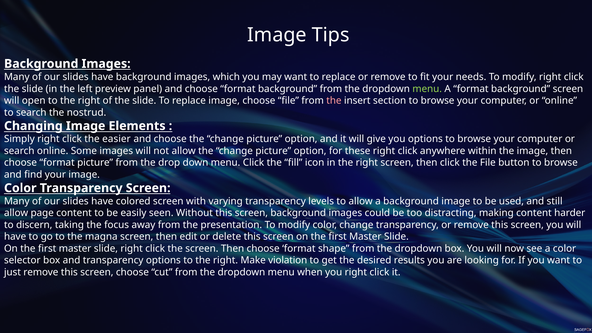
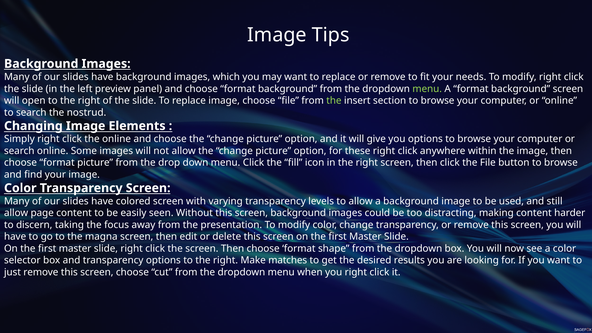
the at (334, 101) colour: pink -> light green
the easier: easier -> online
violation: violation -> matches
